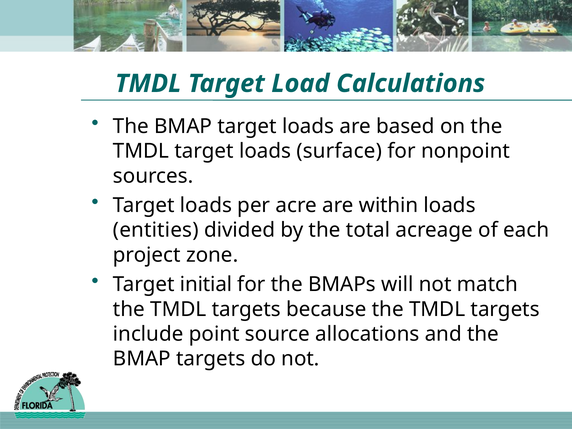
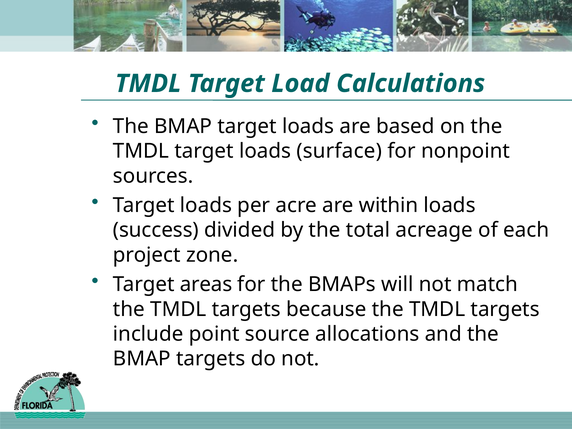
entities: entities -> success
initial: initial -> areas
